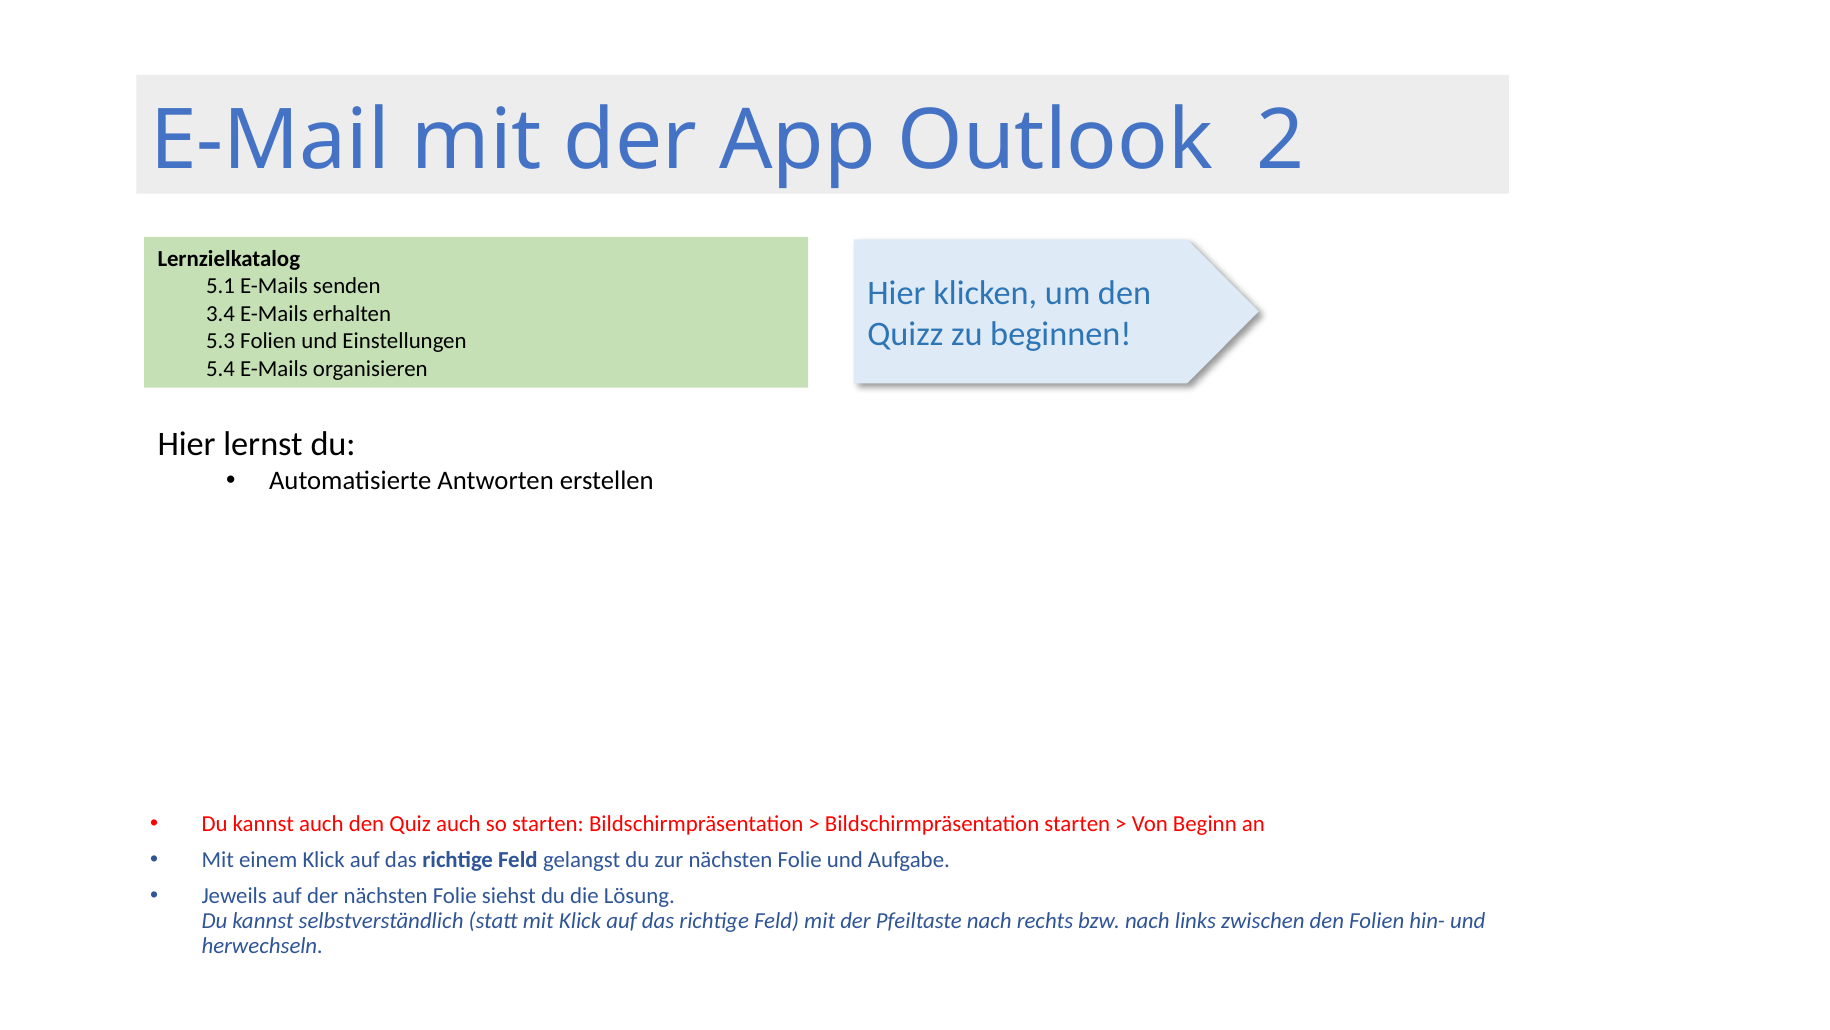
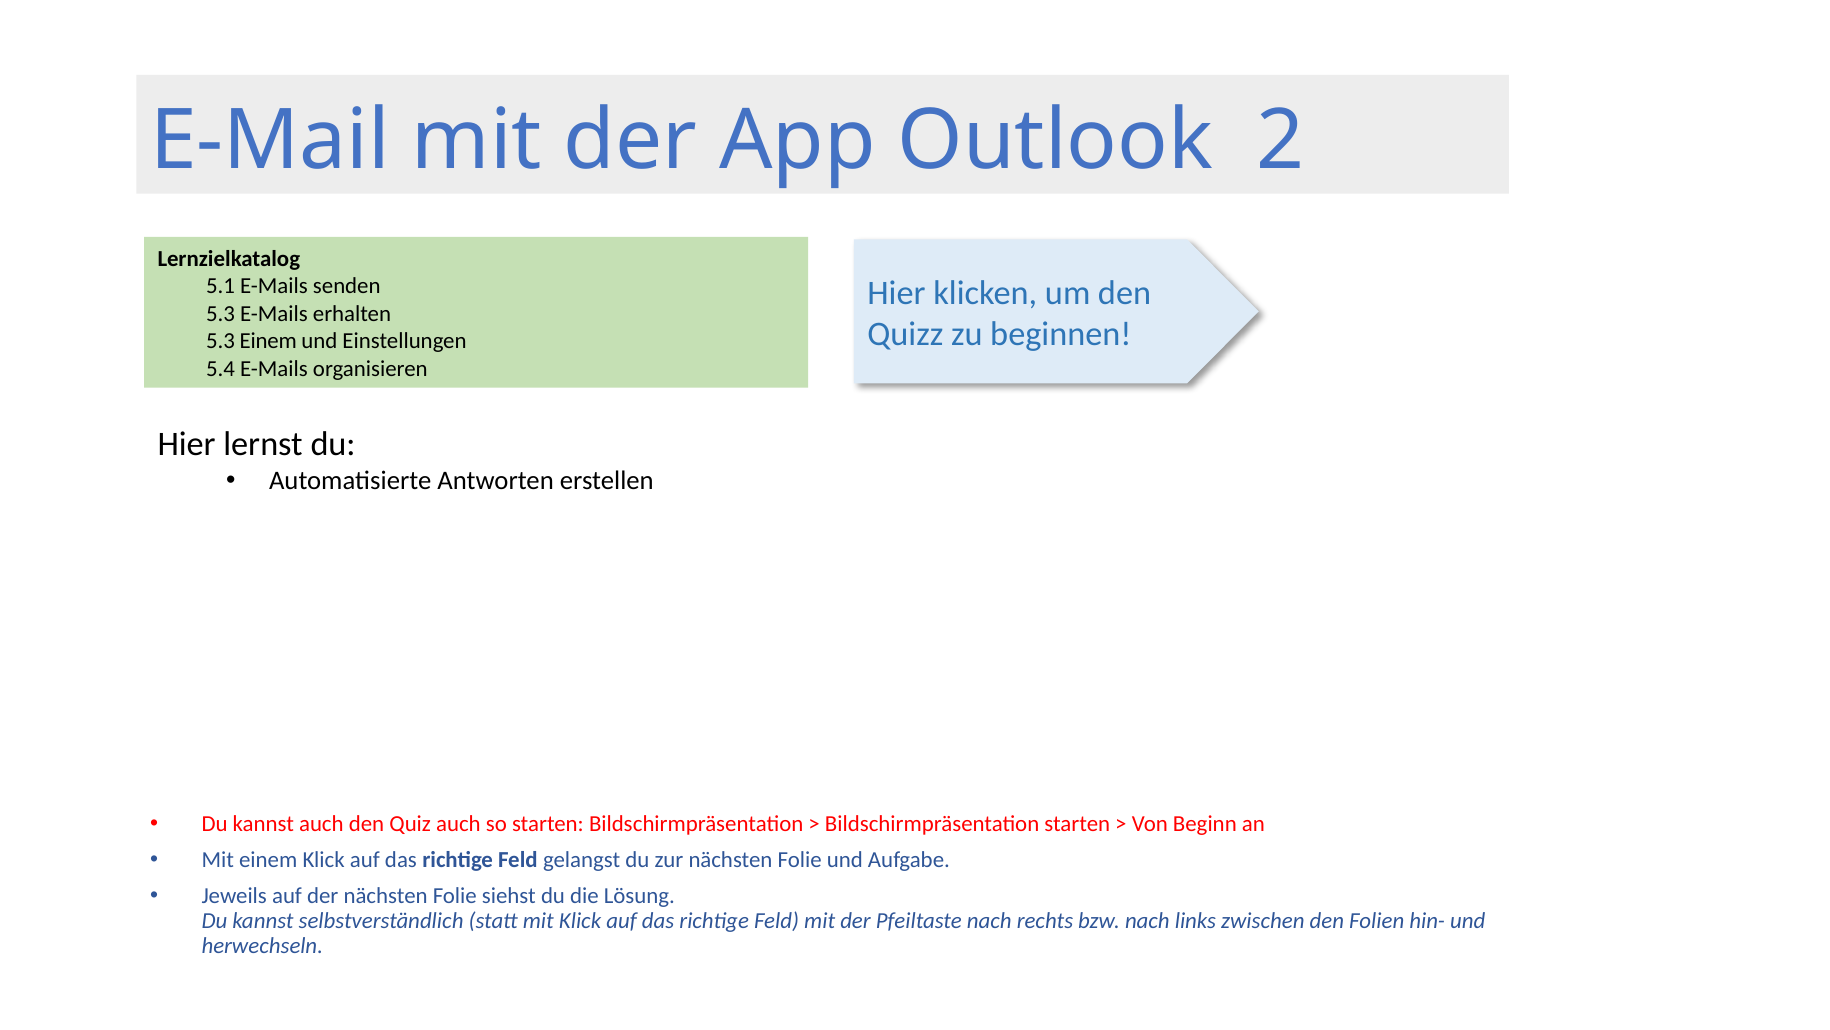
3.4 at (221, 314): 3.4 -> 5.3
5.3 Folien: Folien -> Einem
